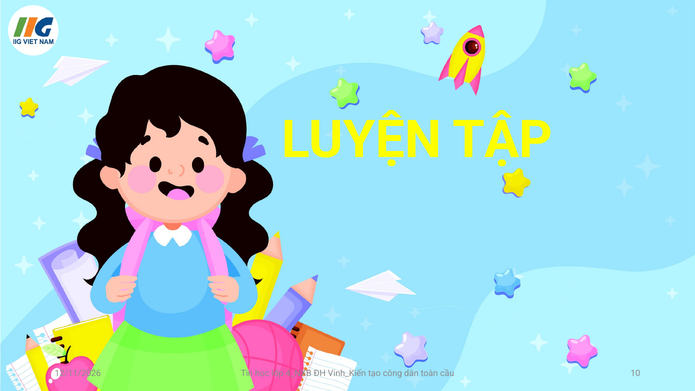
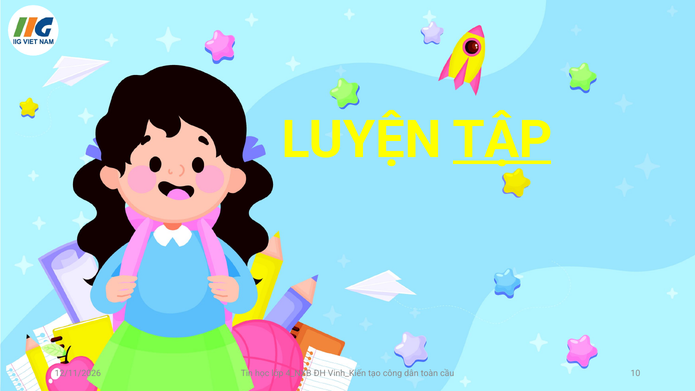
TẬP underline: none -> present
